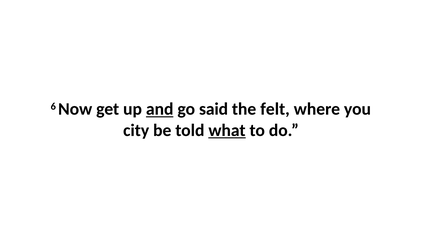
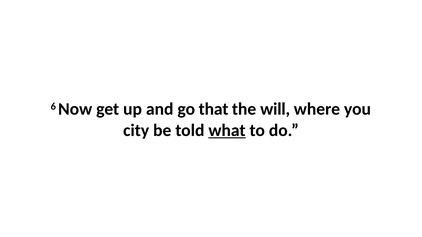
and underline: present -> none
said: said -> that
felt: felt -> will
